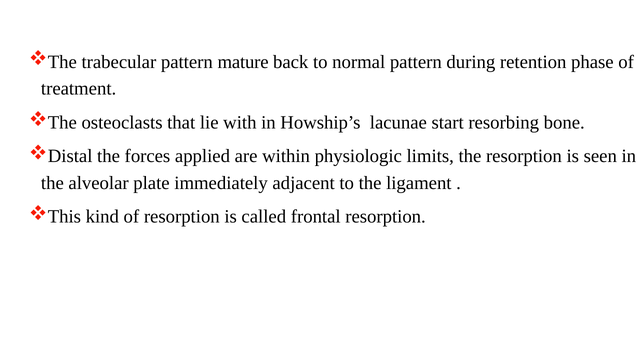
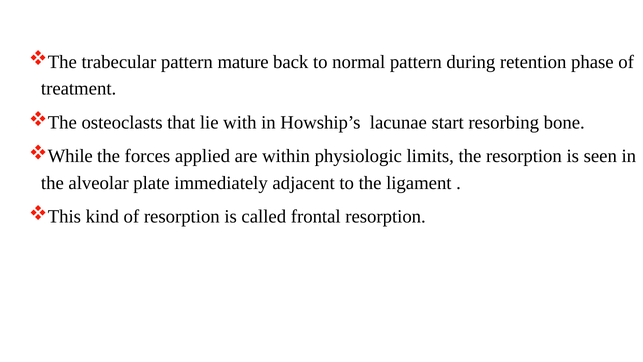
Distal: Distal -> While
